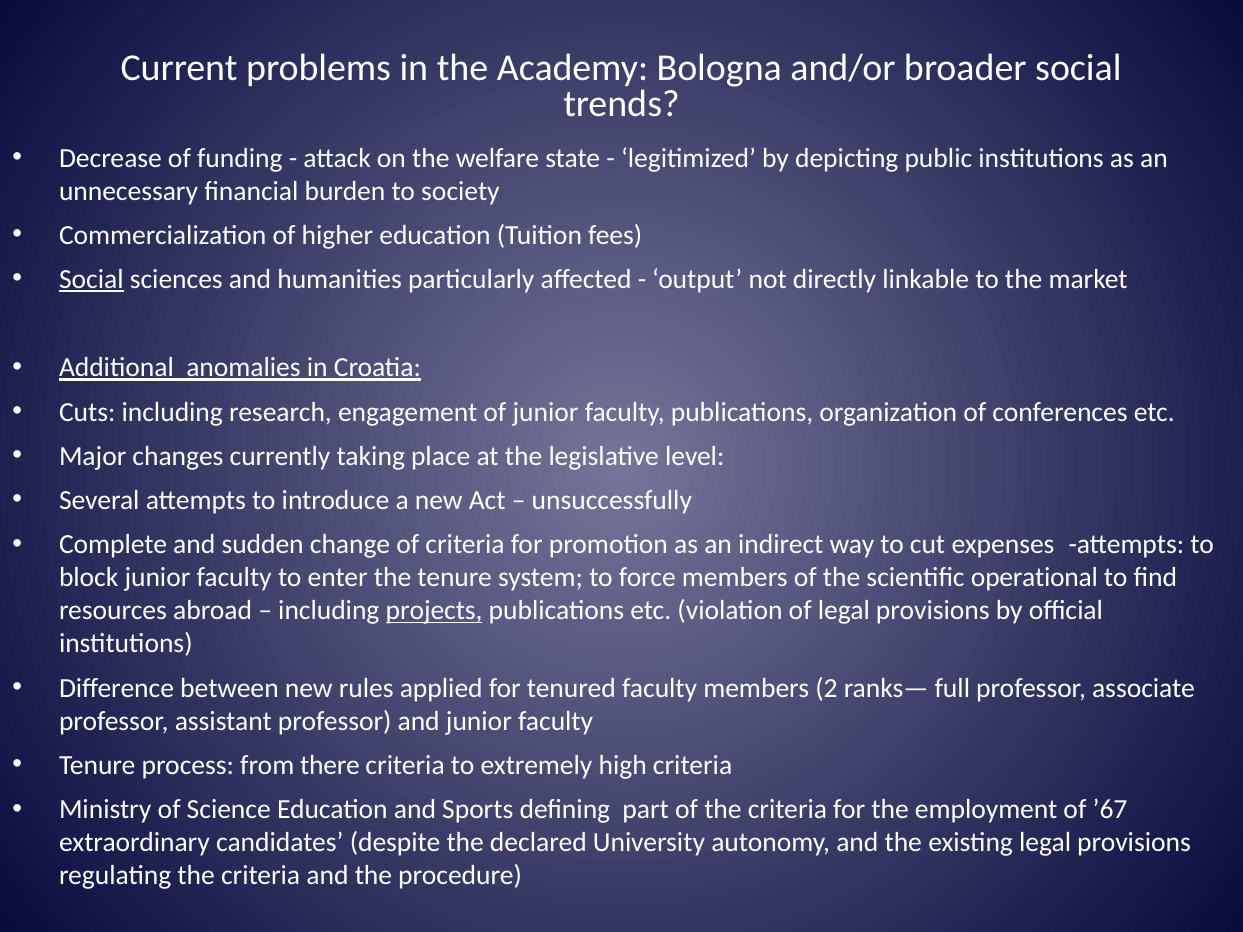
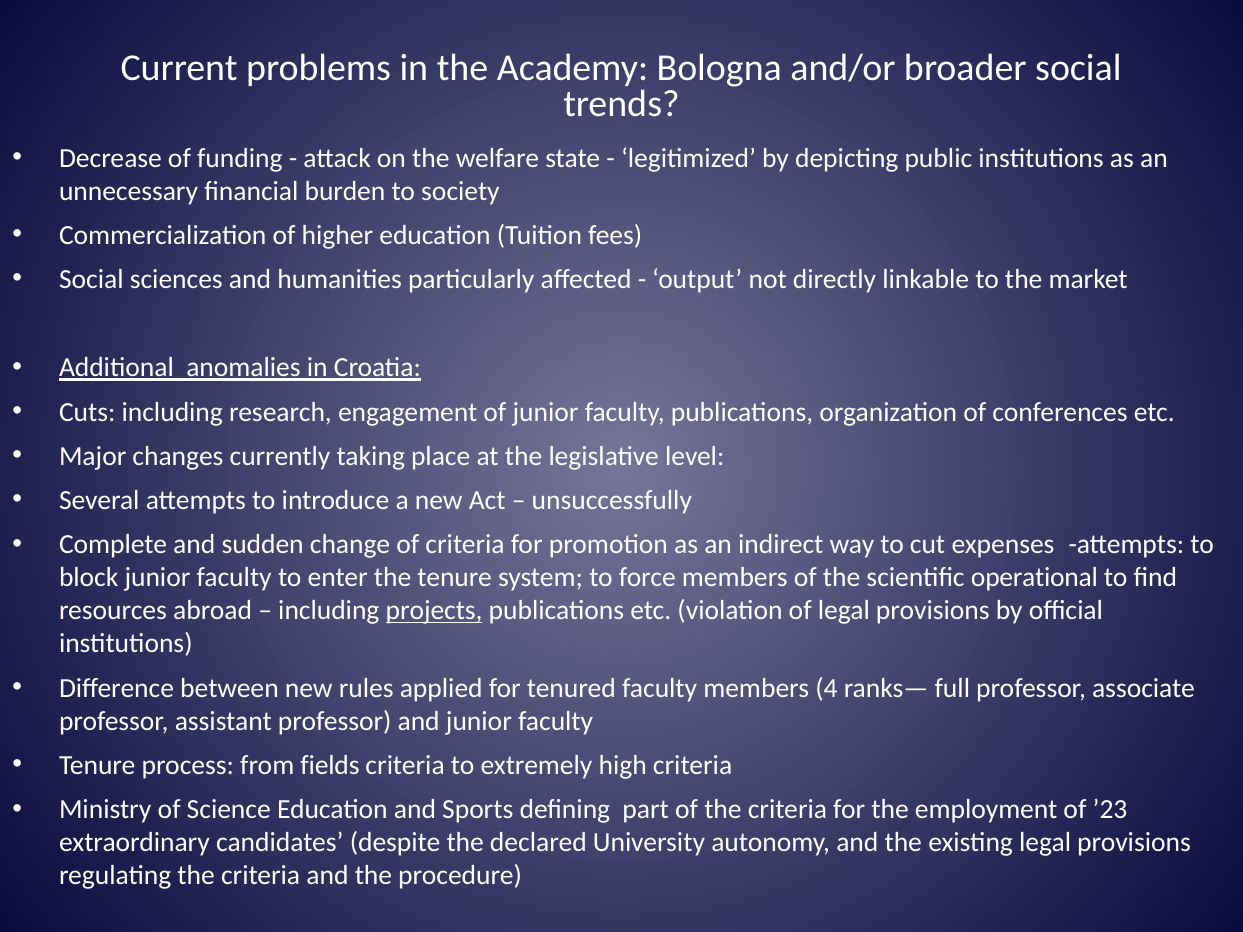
Social at (91, 280) underline: present -> none
2: 2 -> 4
there: there -> fields
’67: ’67 -> ’23
